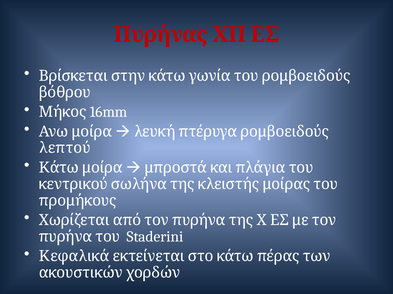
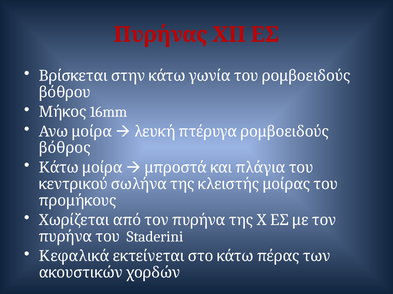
λεπτού: λεπτού -> βόθρος
